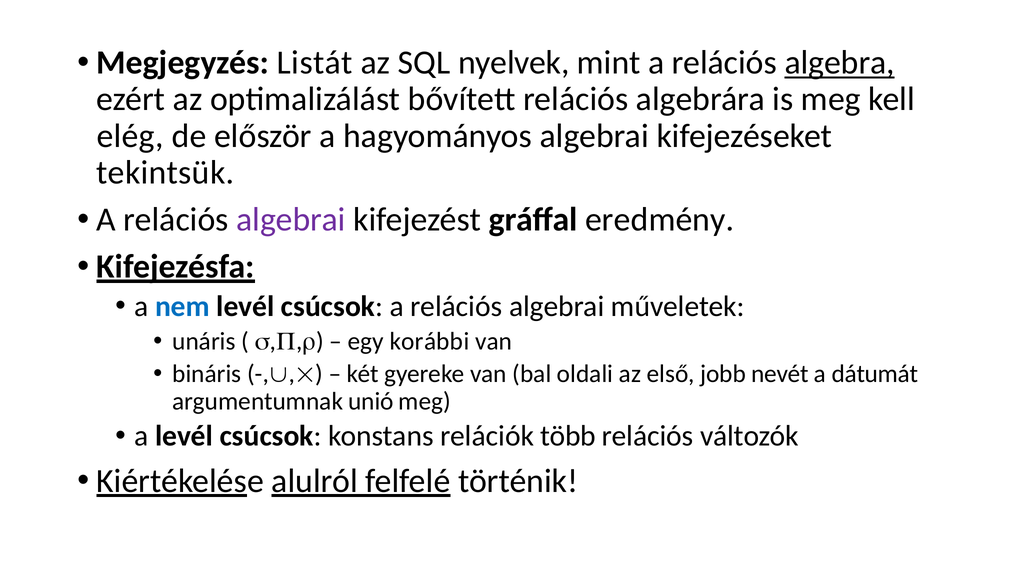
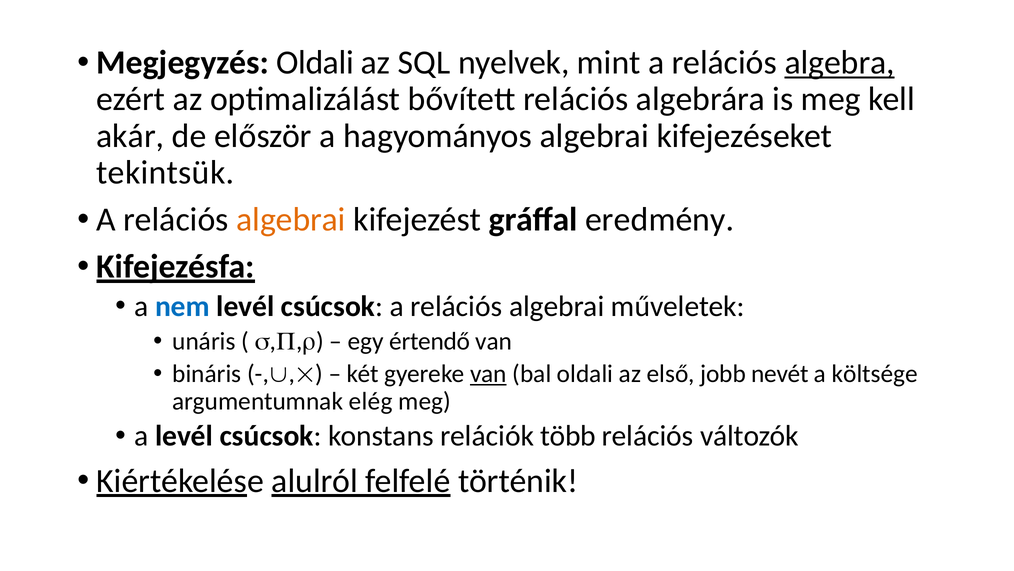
Megjegyzés Listát: Listát -> Oldali
elég: elég -> akár
algebrai at (291, 219) colour: purple -> orange
korábbi: korábbi -> értendő
van at (488, 373) underline: none -> present
dátumát: dátumát -> költsége
unió: unió -> elég
